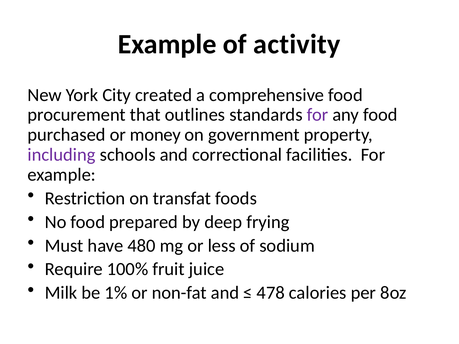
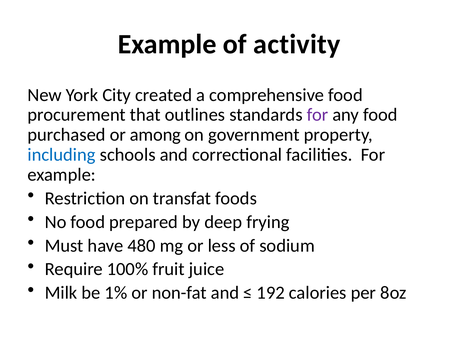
money: money -> among
including colour: purple -> blue
478: 478 -> 192
